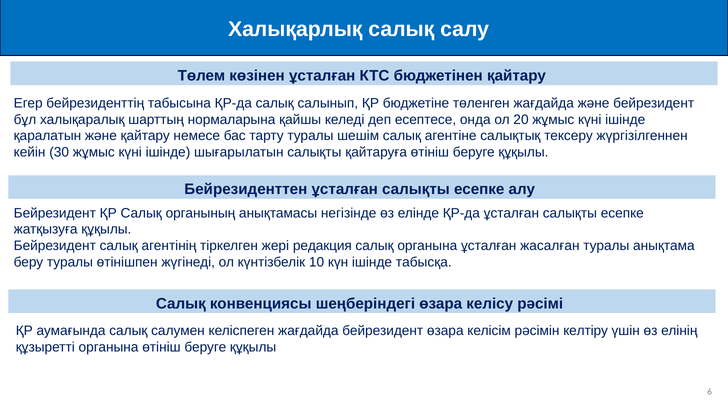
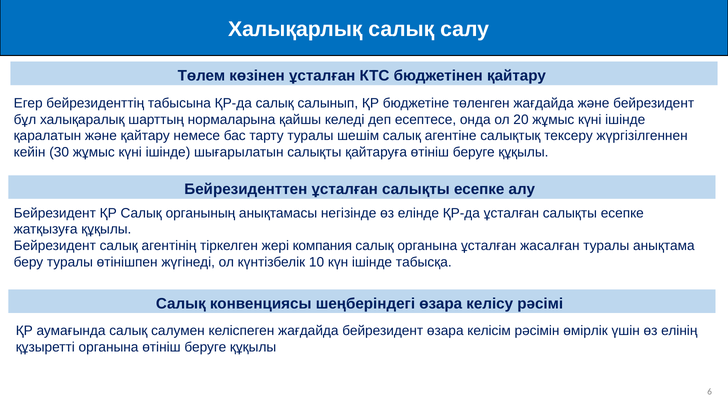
редакция: редакция -> компания
келтіру: келтіру -> өмірлік
